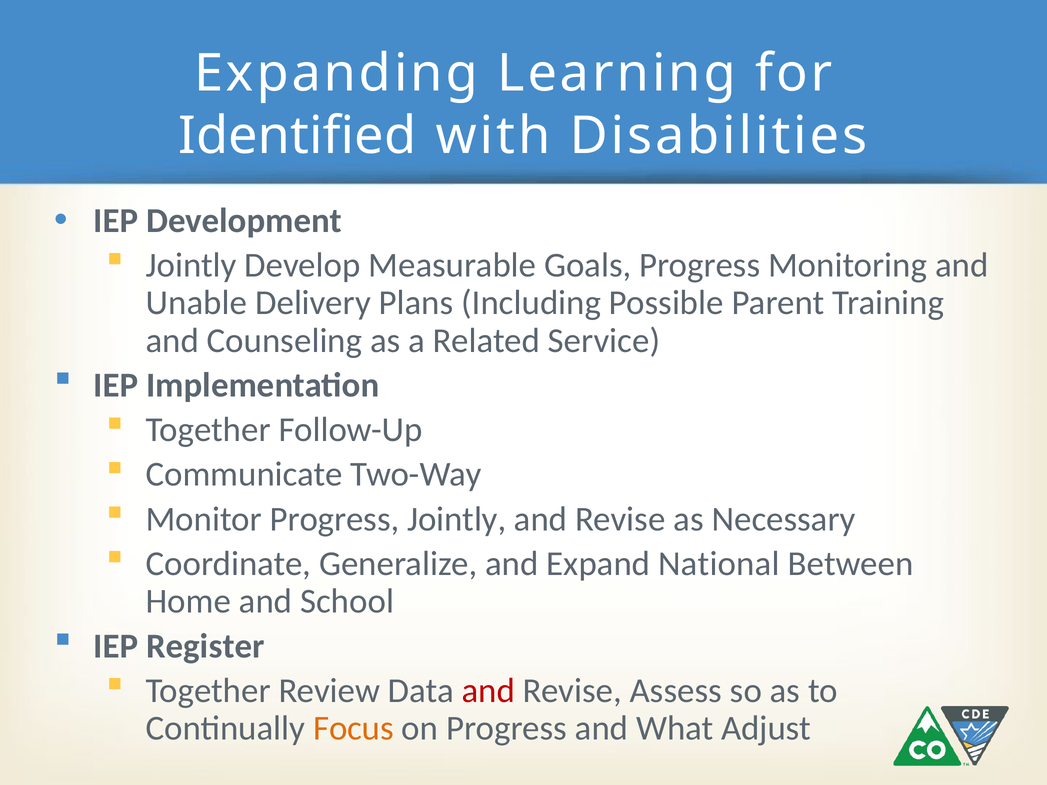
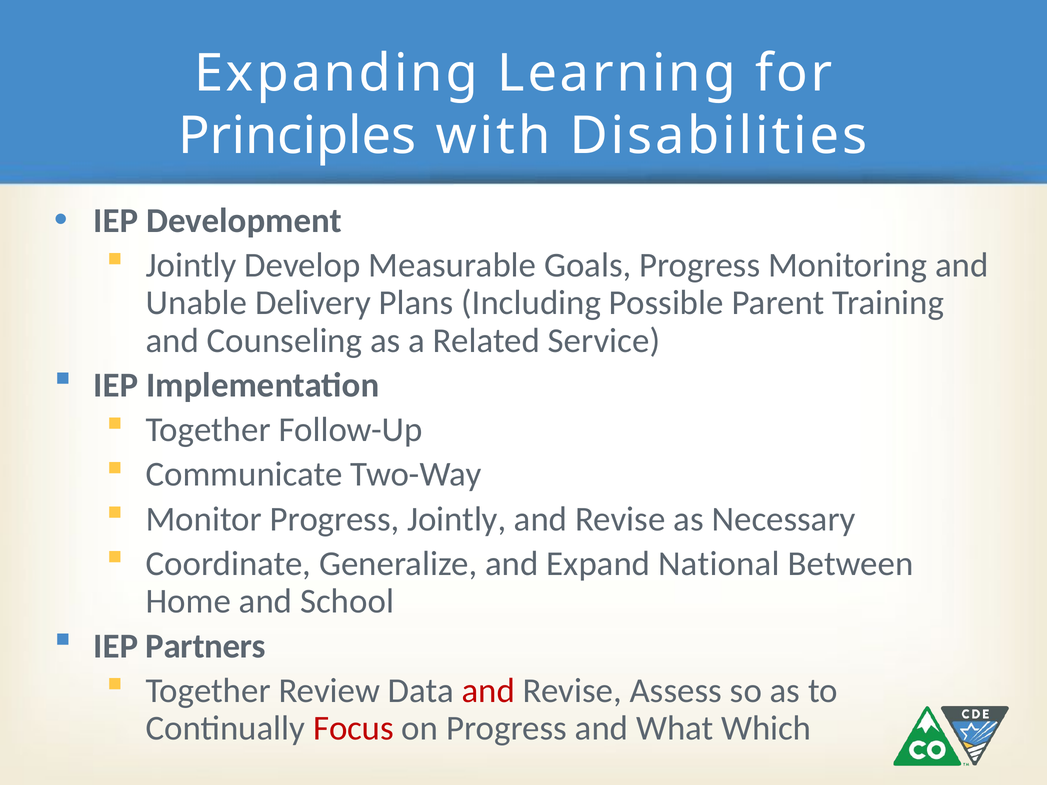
Identified: Identified -> Principles
Register: Register -> Partners
Focus colour: orange -> red
Adjust: Adjust -> Which
